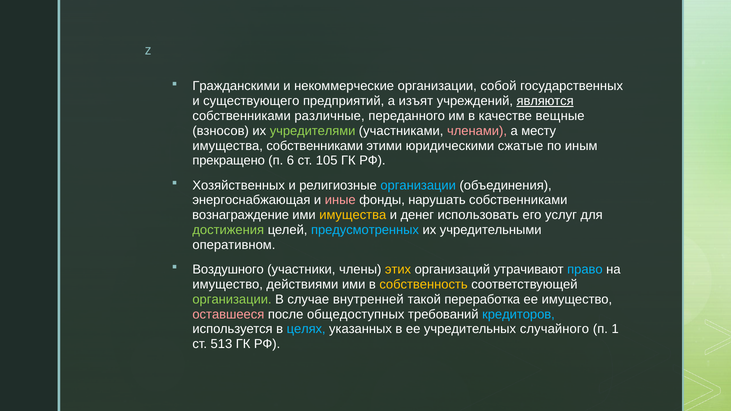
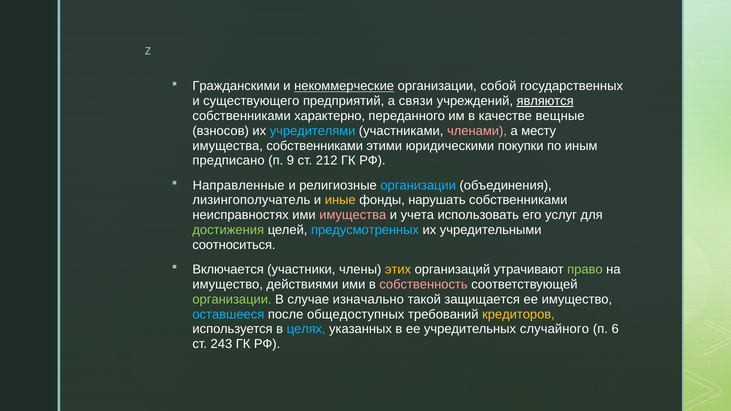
некоммерческие underline: none -> present
изъят: изъят -> связи
различные: различные -> характерно
учредителями colour: light green -> light blue
сжатые: сжатые -> покупки
прекращено: прекращено -> предписано
6: 6 -> 9
105: 105 -> 212
Хозяйственных: Хозяйственных -> Направленные
энергоснабжающая: энергоснабжающая -> лизингополучатель
иные colour: pink -> yellow
вознаграждение: вознаграждение -> неисправностях
имущества at (353, 215) colour: yellow -> pink
денег: денег -> учета
оперативном: оперативном -> соотноситься
Воздушного: Воздушного -> Включается
право colour: light blue -> light green
собственность colour: yellow -> pink
внутренней: внутренней -> изначально
переработка: переработка -> защищается
оставшееся colour: pink -> light blue
кредиторов colour: light blue -> yellow
1: 1 -> 6
513: 513 -> 243
